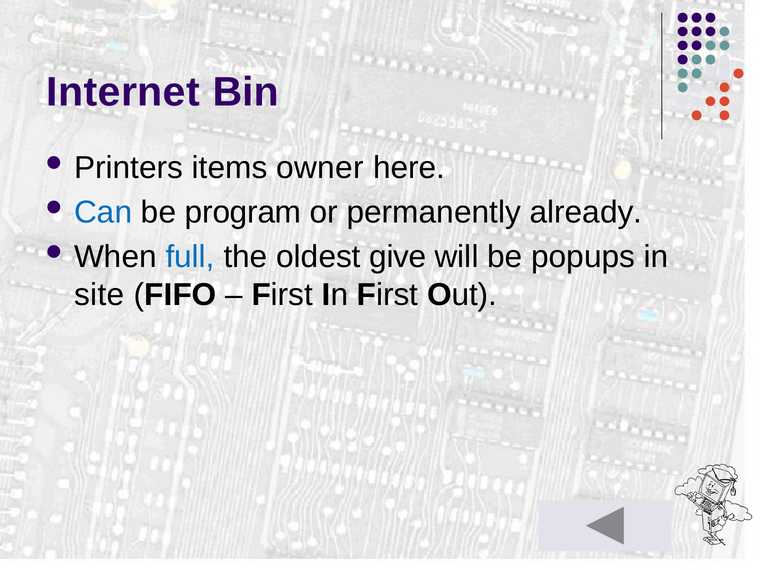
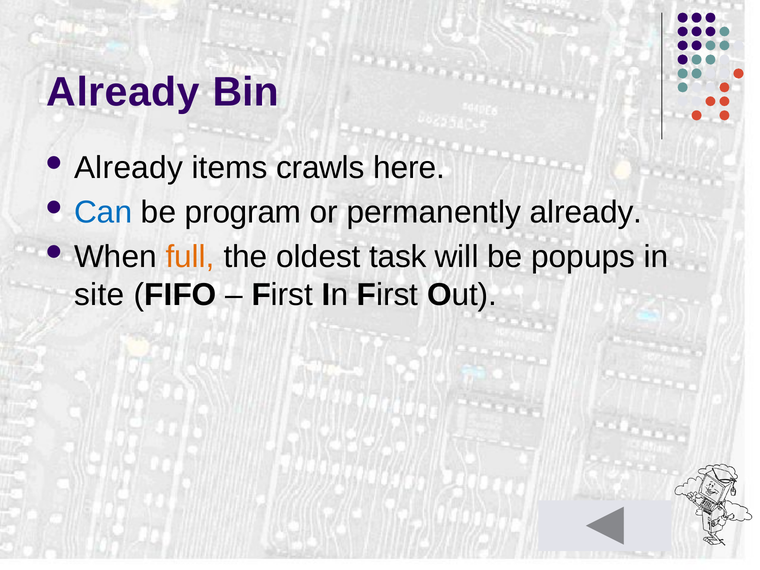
Internet at (123, 92): Internet -> Already
Printers at (129, 168): Printers -> Already
owner: owner -> crawls
full colour: blue -> orange
give: give -> task
